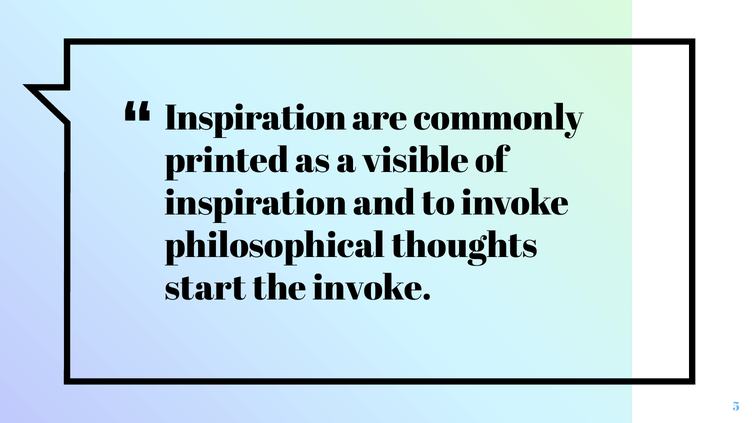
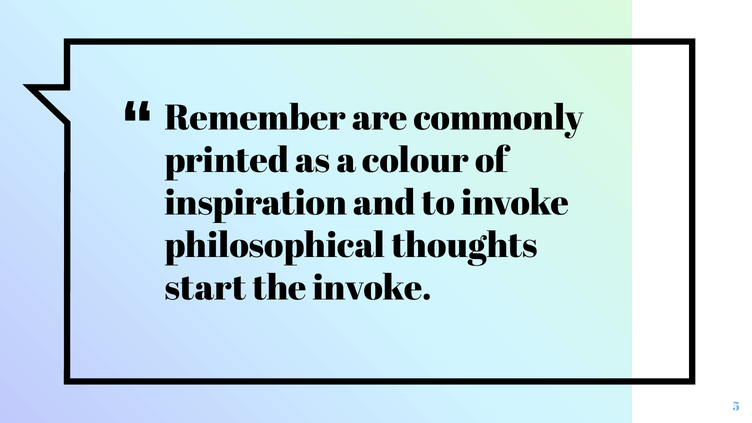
Inspiration at (255, 118): Inspiration -> Remember
visible: visible -> colour
